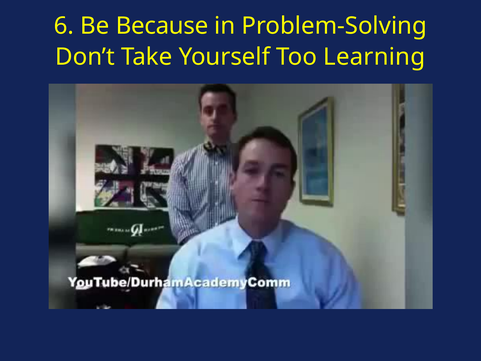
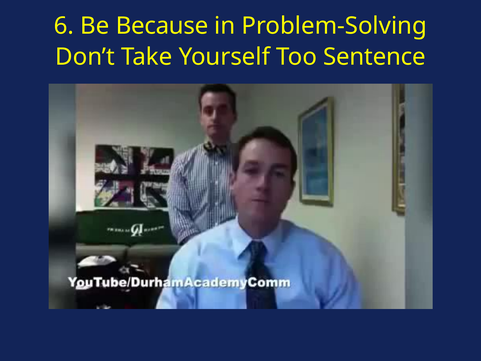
Learning: Learning -> Sentence
